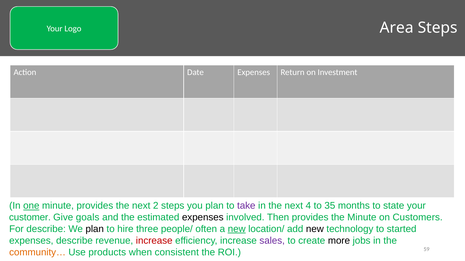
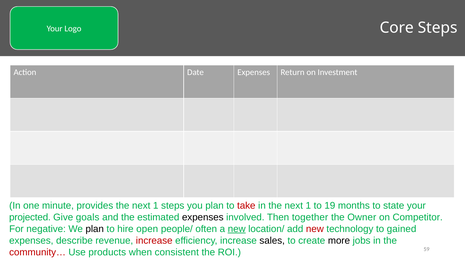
Area: Area -> Core
one underline: present -> none
2 at (156, 206): 2 -> 1
take colour: purple -> red
in the next 4: 4 -> 1
35: 35 -> 19
customer: customer -> projected
Then provides: provides -> together
the Minute: Minute -> Owner
Customers: Customers -> Competitor
For describe: describe -> negative
three: three -> open
new at (315, 229) colour: black -> red
started: started -> gained
sales colour: purple -> black
community… colour: orange -> red
